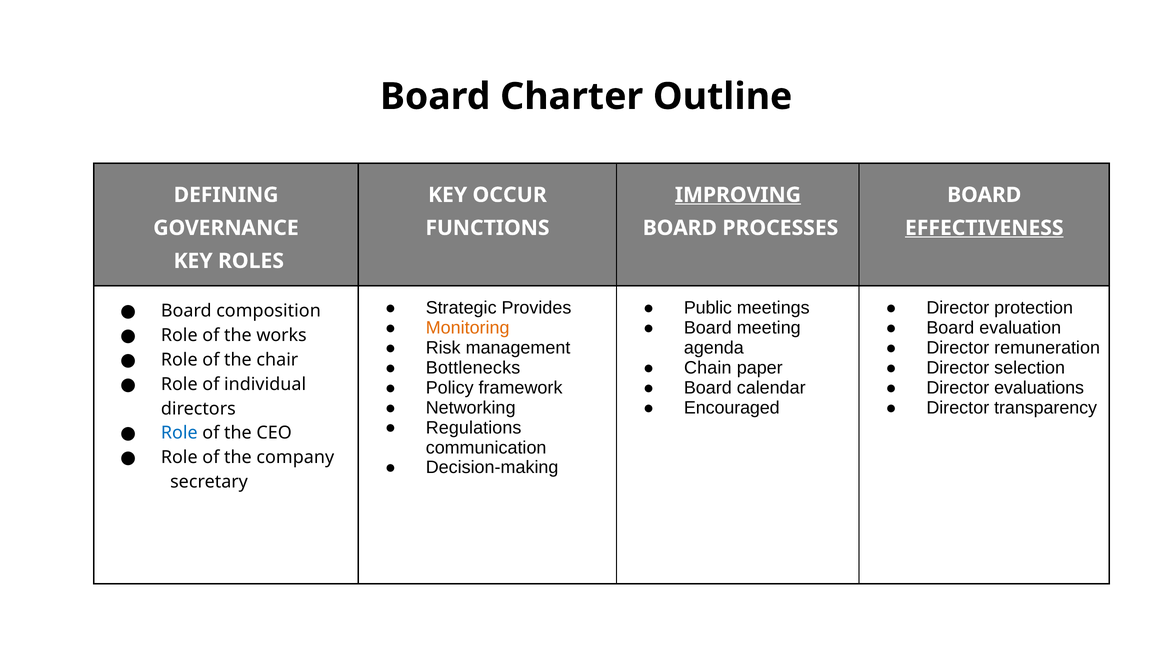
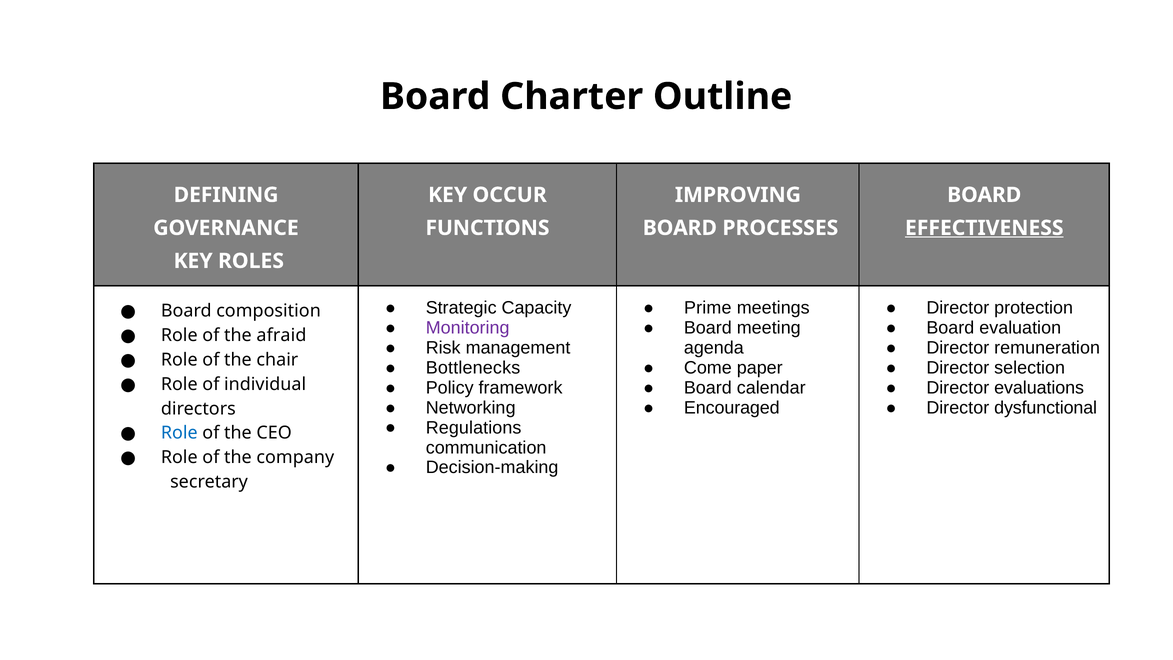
IMPROVING underline: present -> none
Provides: Provides -> Capacity
Public: Public -> Prime
Monitoring colour: orange -> purple
works: works -> afraid
Chain: Chain -> Come
transparency: transparency -> dysfunctional
